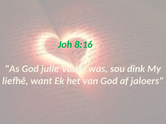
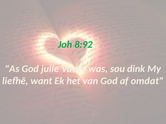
8:16: 8:16 -> 8:92
jaloers: jaloers -> omdat
